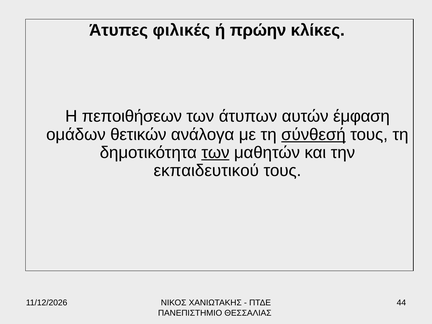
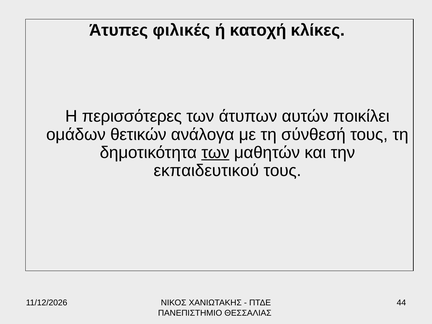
πρώην: πρώην -> κατοχή
πεποιθήσεων: πεποιθήσεων -> περισσότερες
έμφαση: έμφαση -> ποικίλει
σύνθεσή underline: present -> none
